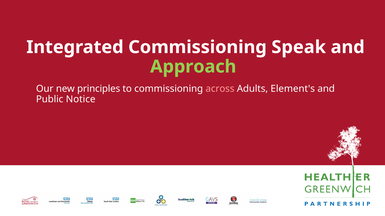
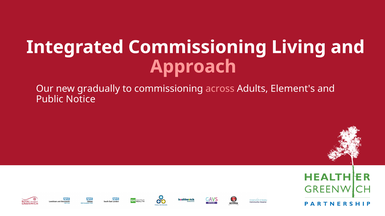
Speak: Speak -> Living
Approach colour: light green -> pink
principles: principles -> gradually
